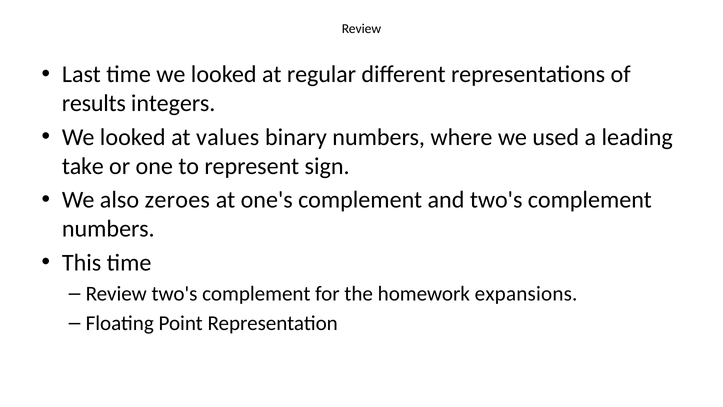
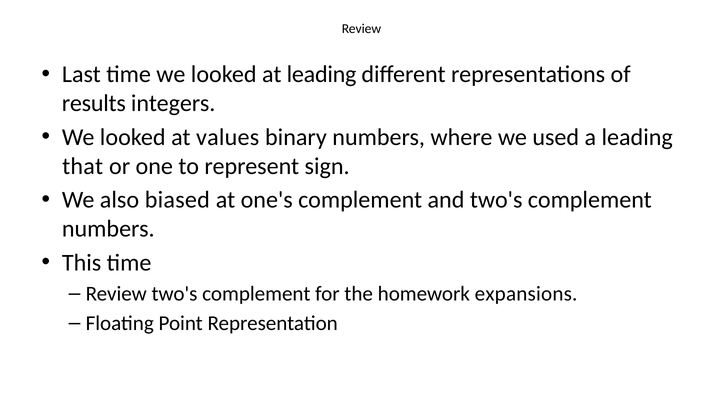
at regular: regular -> leading
take: take -> that
zeroes: zeroes -> biased
